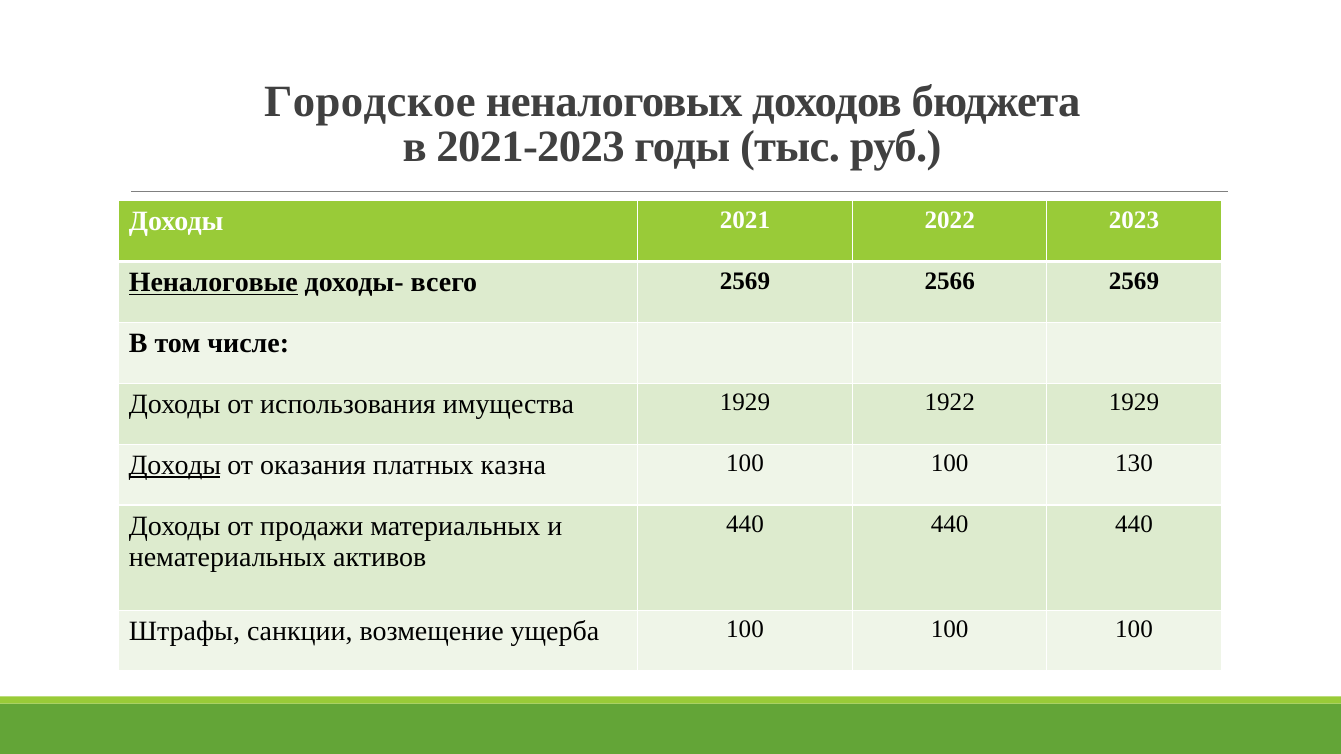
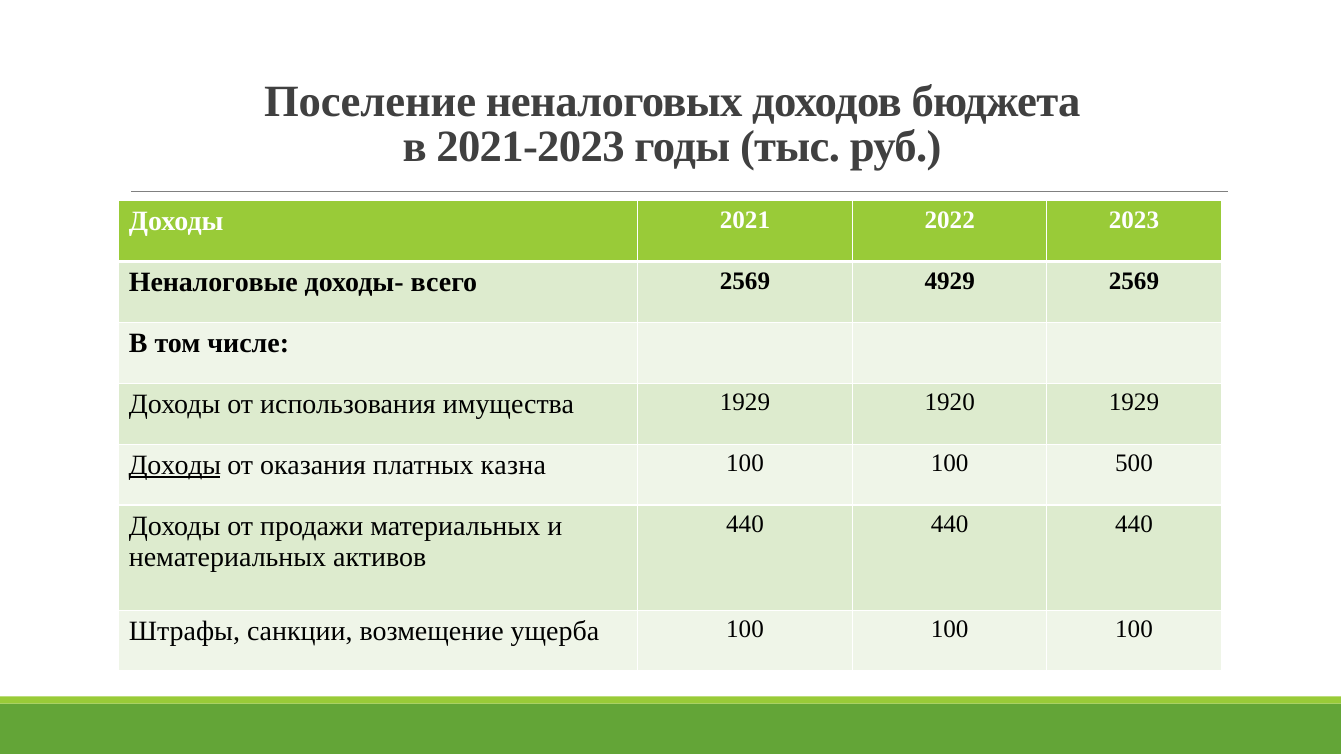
Городское: Городское -> Поселение
Неналоговые underline: present -> none
2566: 2566 -> 4929
1922: 1922 -> 1920
130: 130 -> 500
